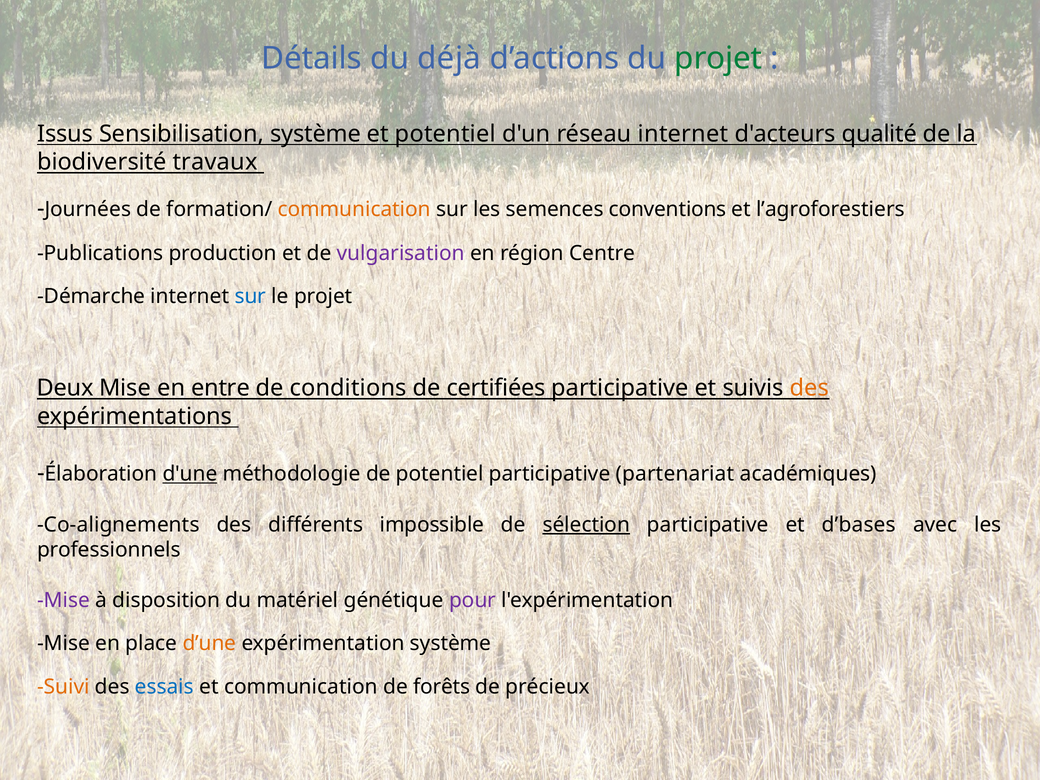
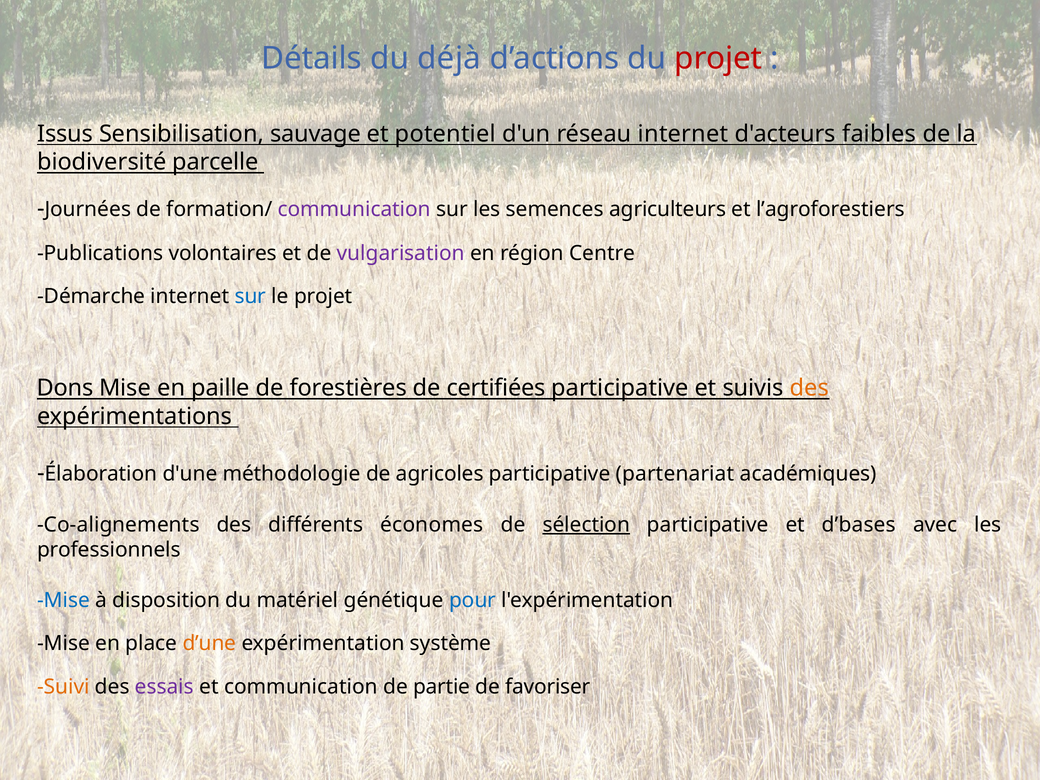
projet at (718, 58) colour: green -> red
Sensibilisation système: système -> sauvage
qualité: qualité -> faibles
travaux: travaux -> parcelle
communication at (354, 209) colour: orange -> purple
conventions: conventions -> agriculteurs
production: production -> volontaires
Deux: Deux -> Dons
entre: entre -> paille
conditions: conditions -> forestières
d'une underline: present -> none
de potentiel: potentiel -> agricoles
impossible: impossible -> économes
Mise at (64, 600) colour: purple -> blue
pour colour: purple -> blue
essais colour: blue -> purple
forêts: forêts -> partie
précieux: précieux -> favoriser
